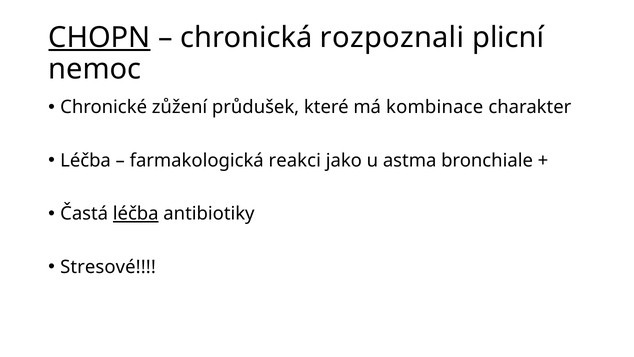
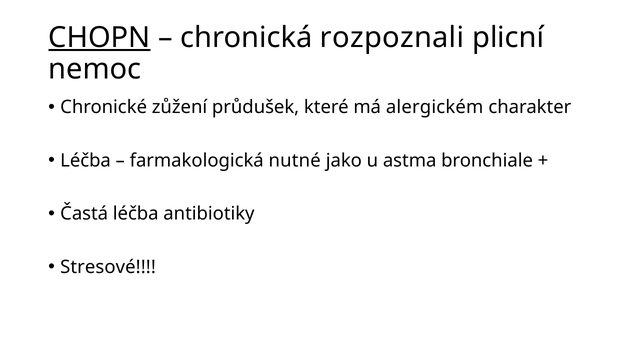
kombinace: kombinace -> alergickém
reakci: reakci -> nutné
léčba at (136, 214) underline: present -> none
